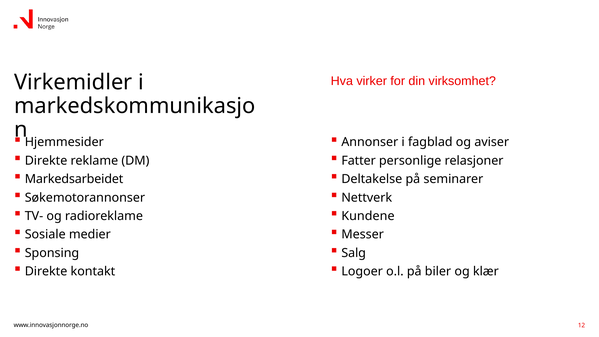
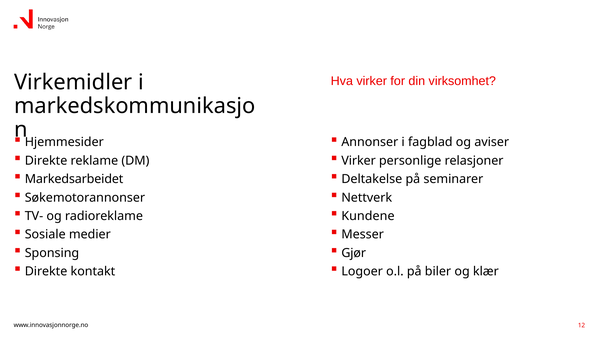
Fatter at (359, 161): Fatter -> Virker
Salg: Salg -> Gjør
